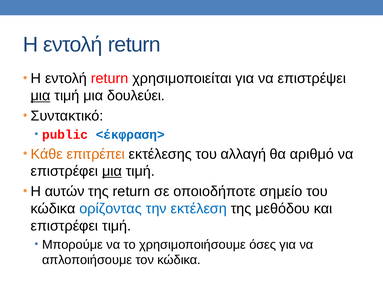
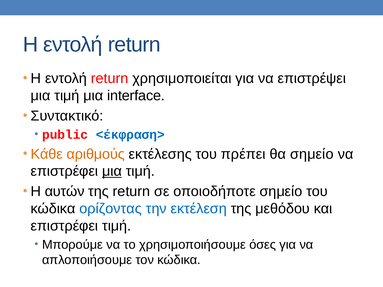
μια at (41, 96) underline: present -> none
δουλεύει: δουλεύει -> interface
επιτρέπει: επιτρέπει -> αριθμούς
αλλαγή: αλλαγή -> πρέπει
θα αριθμό: αριθμό -> σημείο
